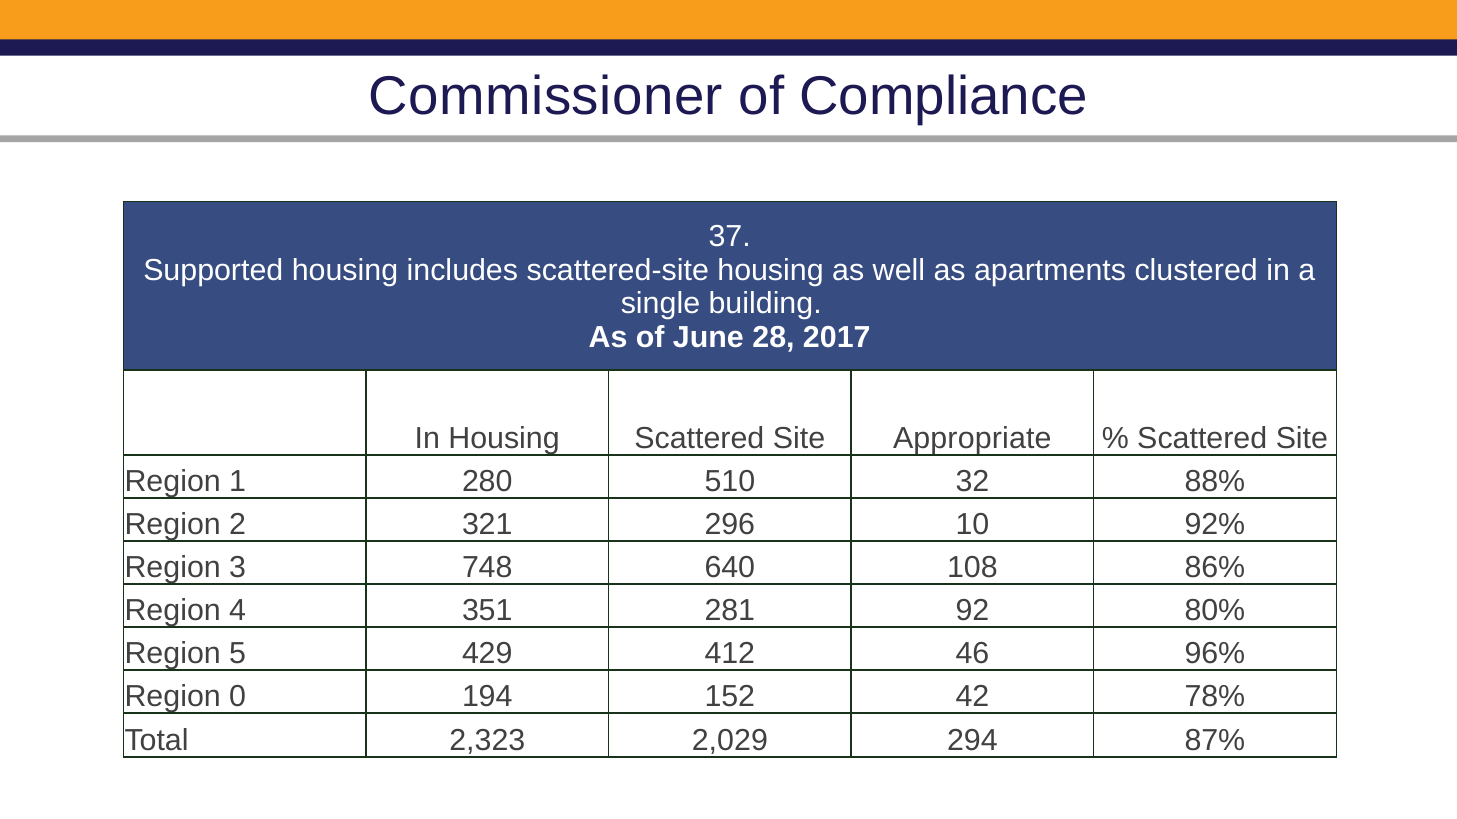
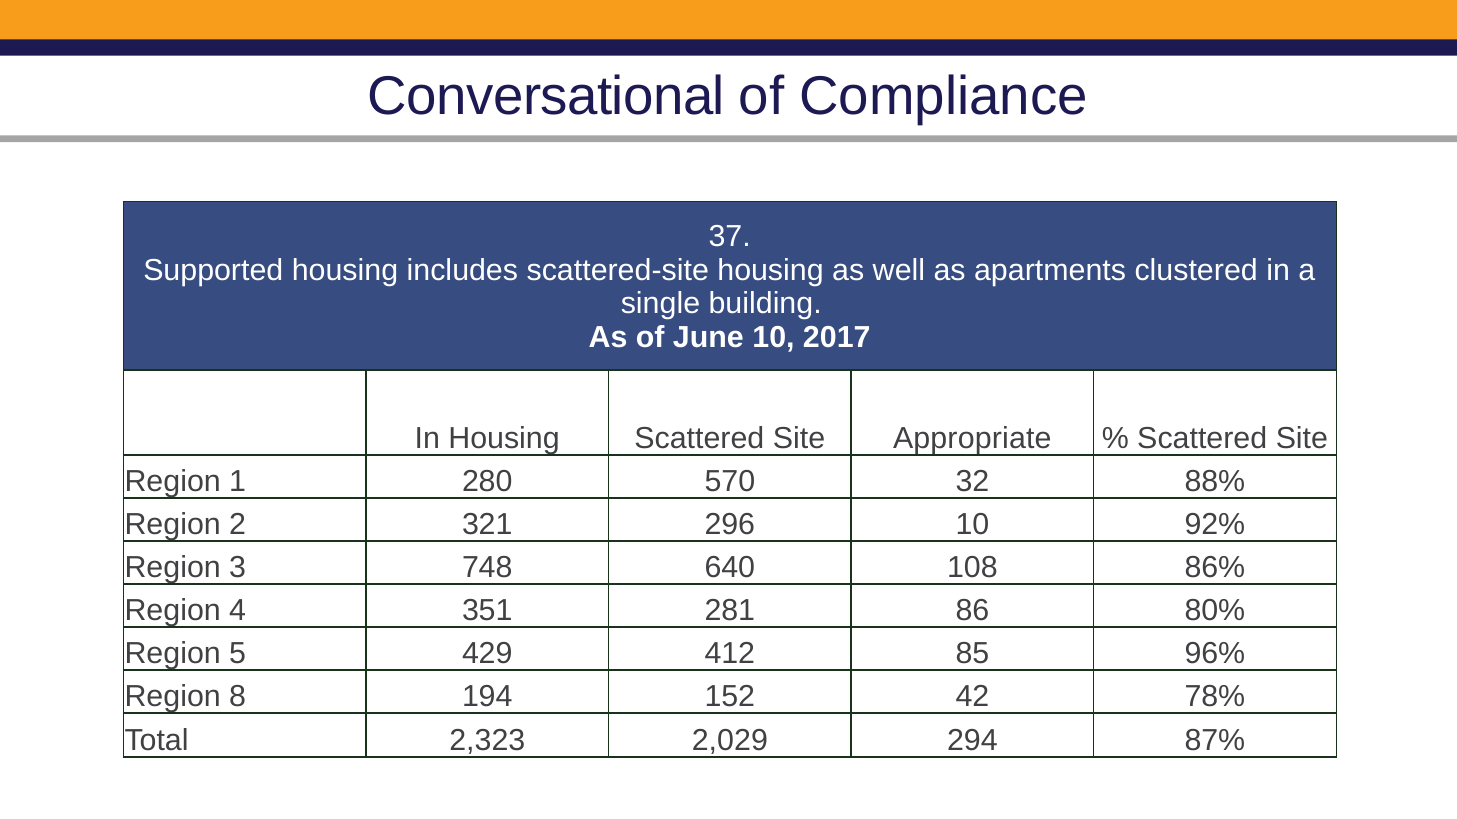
Commissioner: Commissioner -> Conversational
June 28: 28 -> 10
510: 510 -> 570
92: 92 -> 86
46: 46 -> 85
0: 0 -> 8
